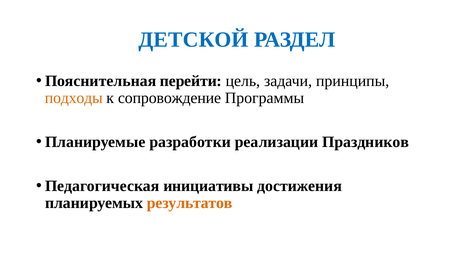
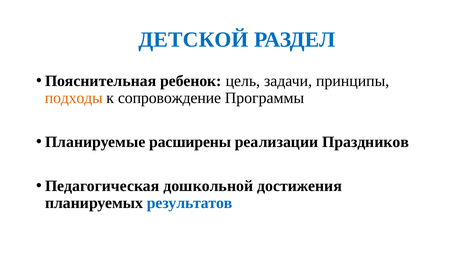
перейти: перейти -> ребенок
разработки: разработки -> расширены
инициативы: инициативы -> дошкольной
результатов colour: orange -> blue
